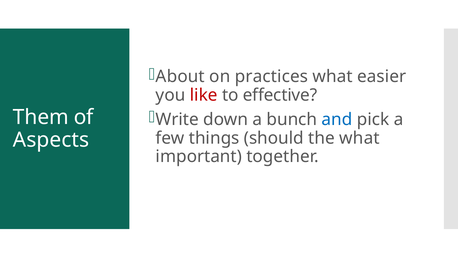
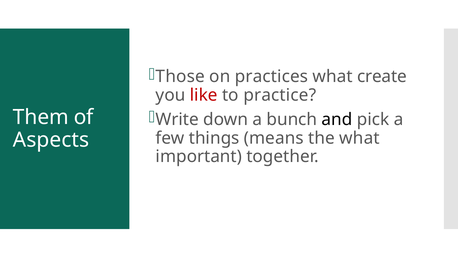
About: About -> Those
easier: easier -> create
effective: effective -> practice
and colour: blue -> black
should: should -> means
